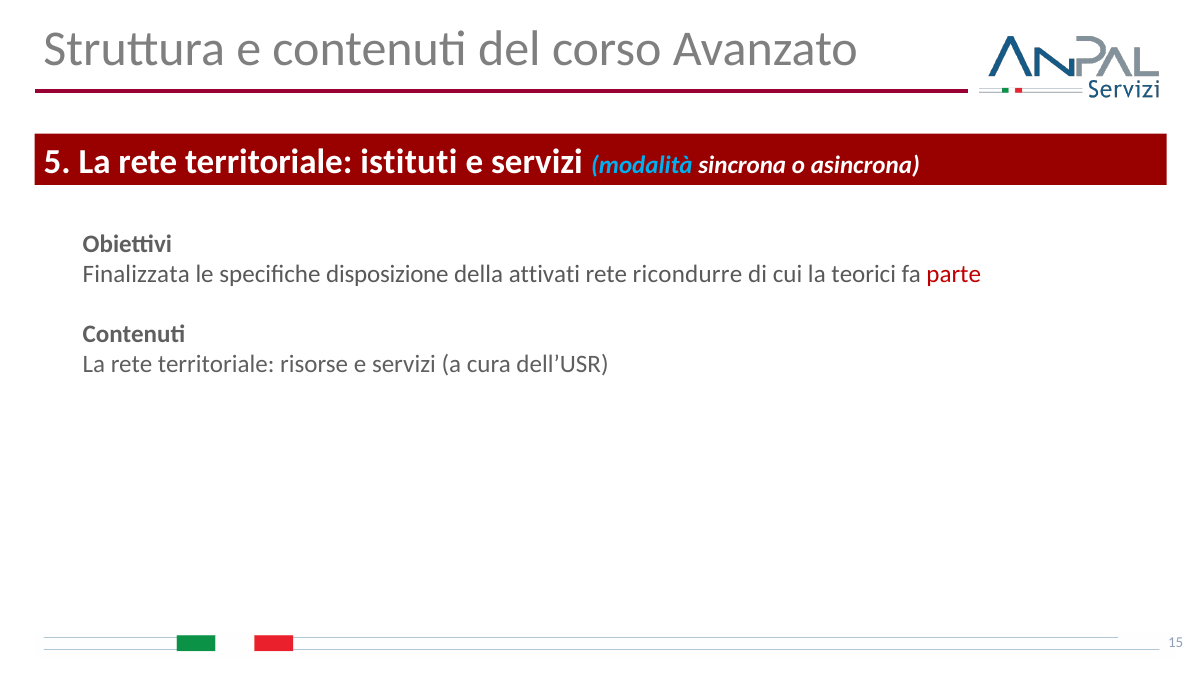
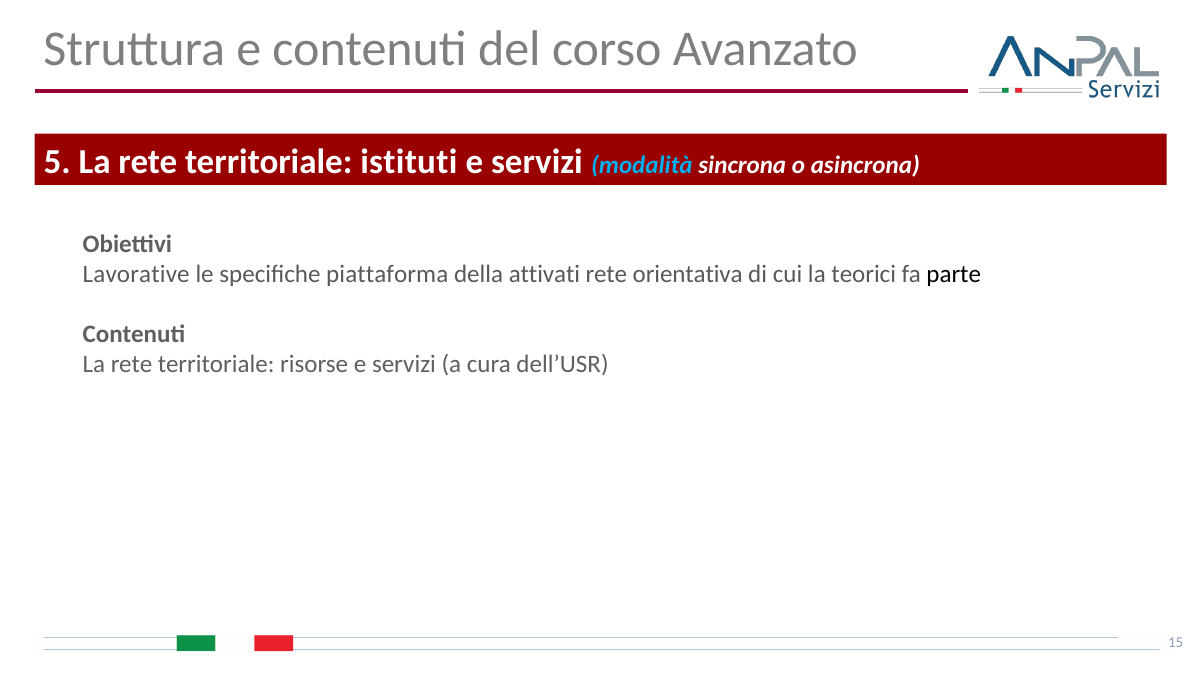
Finalizzata: Finalizzata -> Lavorative
disposizione: disposizione -> piattaforma
ricondurre: ricondurre -> orientativa
parte colour: red -> black
